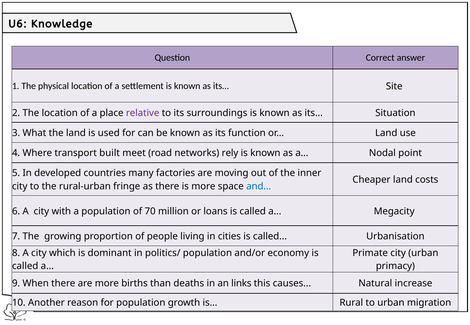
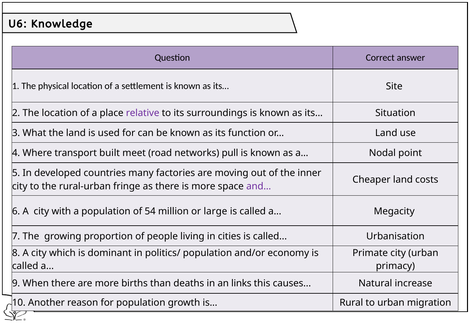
rely: rely -> pull
and… colour: blue -> purple
70: 70 -> 54
loans: loans -> large
